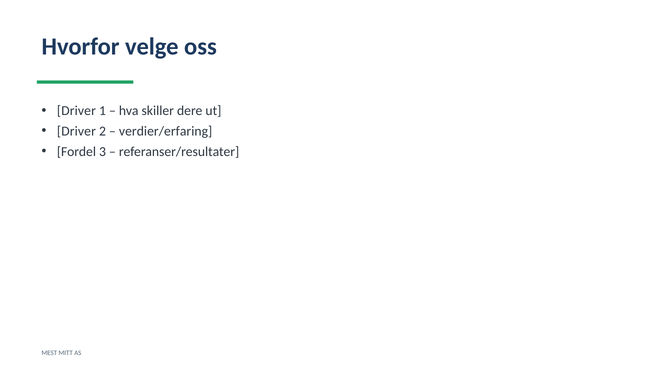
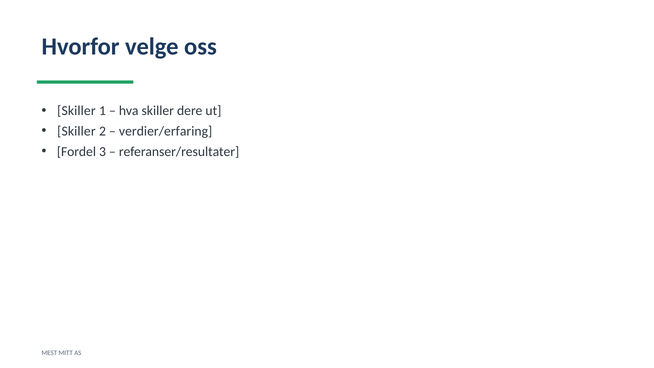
Driver at (76, 111): Driver -> Skiller
Driver at (76, 131): Driver -> Skiller
